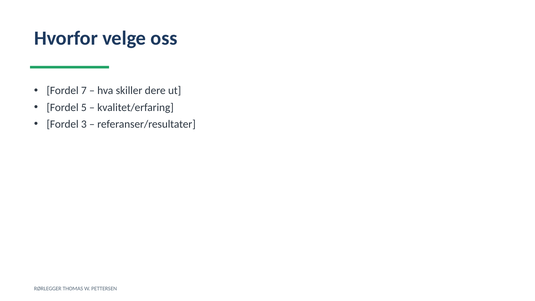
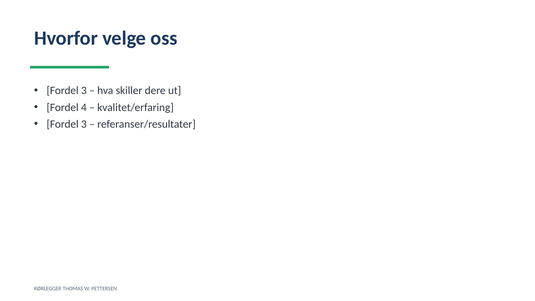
7 at (84, 91): 7 -> 3
5: 5 -> 4
